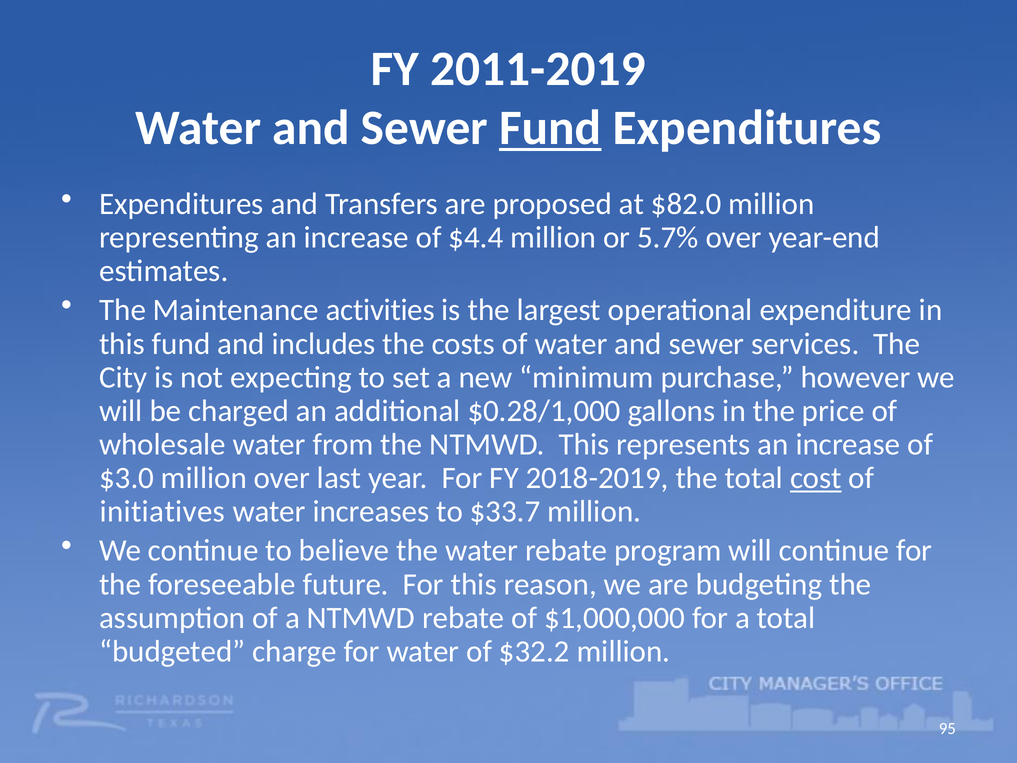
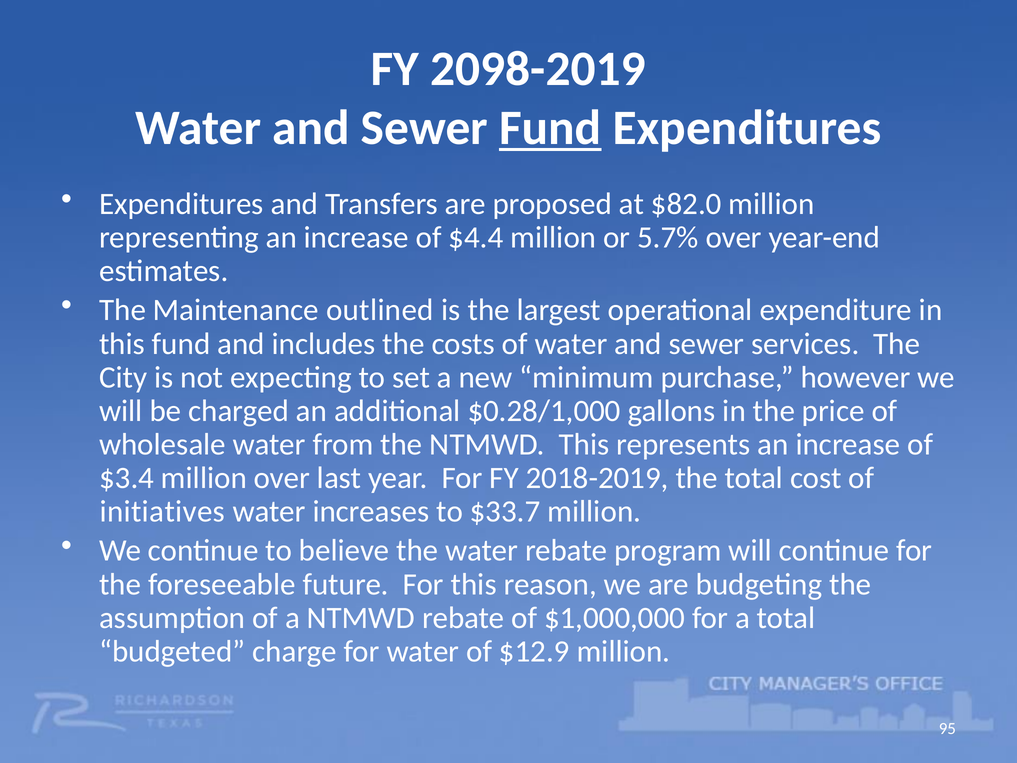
2011-2019: 2011-2019 -> 2098-2019
activities: activities -> outlined
$3.0: $3.0 -> $3.4
cost underline: present -> none
$32.2: $32.2 -> $12.9
